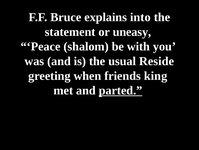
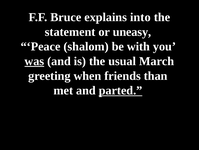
was underline: none -> present
Reside: Reside -> March
king: king -> than
